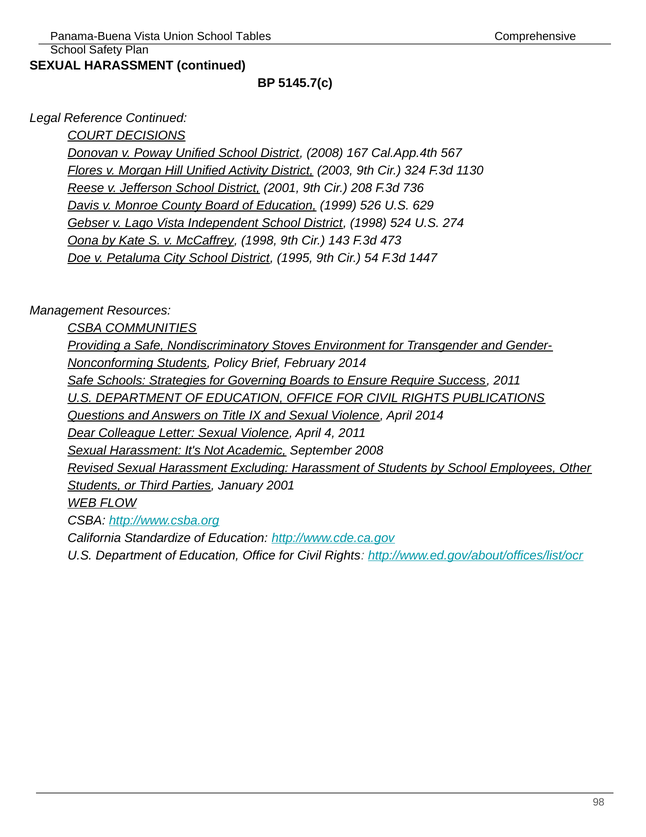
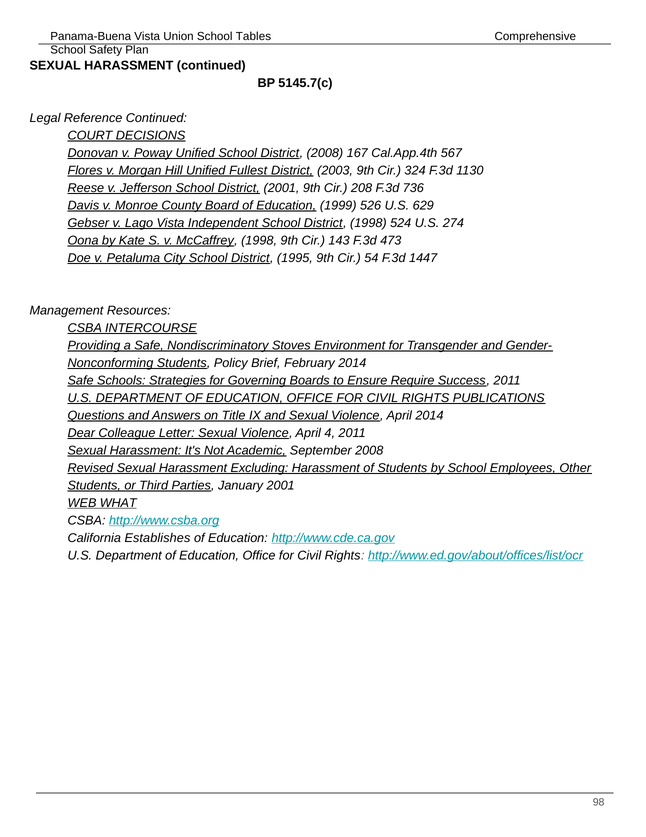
Activity: Activity -> Fullest
COMMUNITIES: COMMUNITIES -> INTERCOURSE
FLOW: FLOW -> WHAT
Standardize: Standardize -> Establishes
